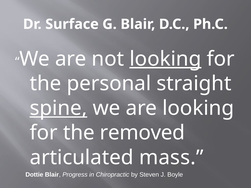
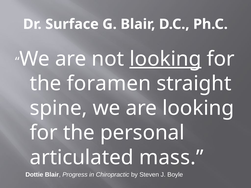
personal: personal -> foramen
spine underline: present -> none
removed: removed -> personal
